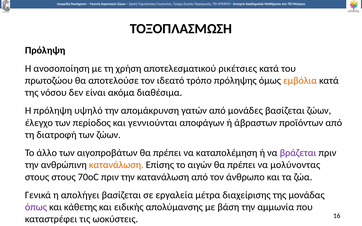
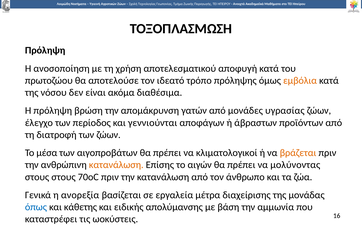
ρικέτσιες: ρικέτσιες -> αποφυγή
υψηλό: υψηλό -> βρώση
μονάδες βασίζεται: βασίζεται -> υγρασίας
άλλο: άλλο -> μέσα
καταπολέμηση: καταπολέμηση -> κλιματολογικοί
βράζεται colour: purple -> orange
απολήγει: απολήγει -> ανορεξία
όπως colour: purple -> blue
